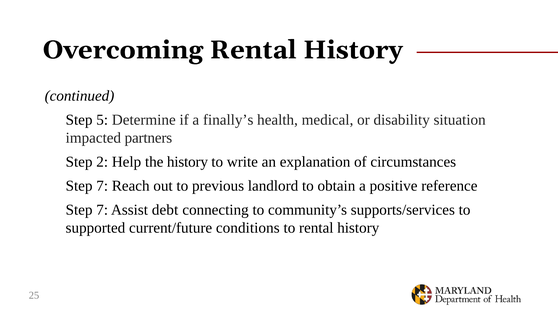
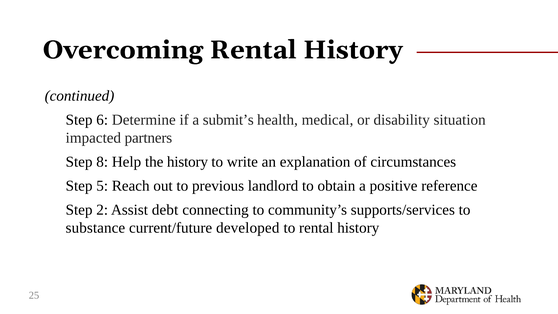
5: 5 -> 6
finally’s: finally’s -> submit’s
2: 2 -> 8
7 at (102, 186): 7 -> 5
7 at (102, 210): 7 -> 2
supported: supported -> substance
conditions: conditions -> developed
